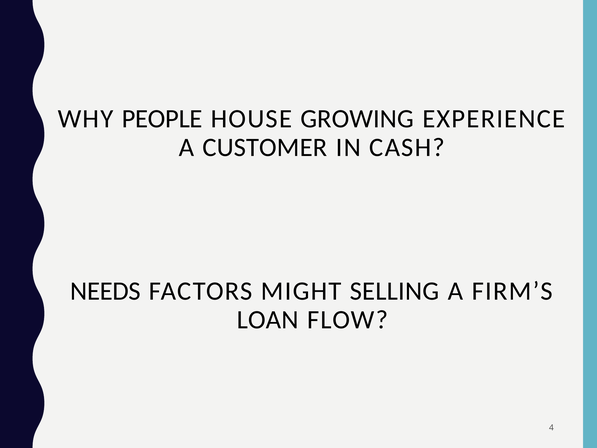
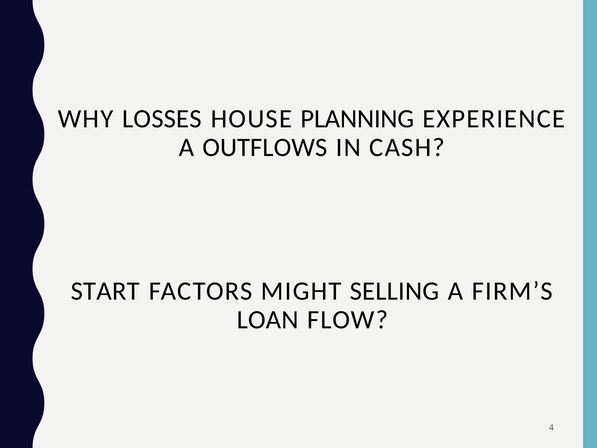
PEOPLE: PEOPLE -> LOSSES
GROWING: GROWING -> PLANNING
CUSTOMER: CUSTOMER -> OUTFLOWS
NEEDS: NEEDS -> START
